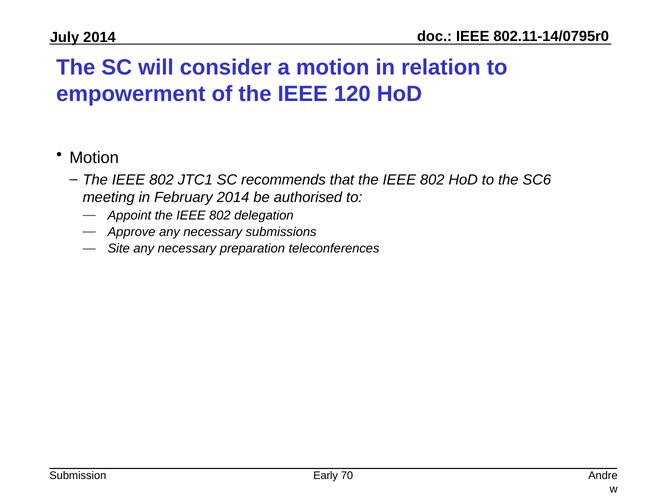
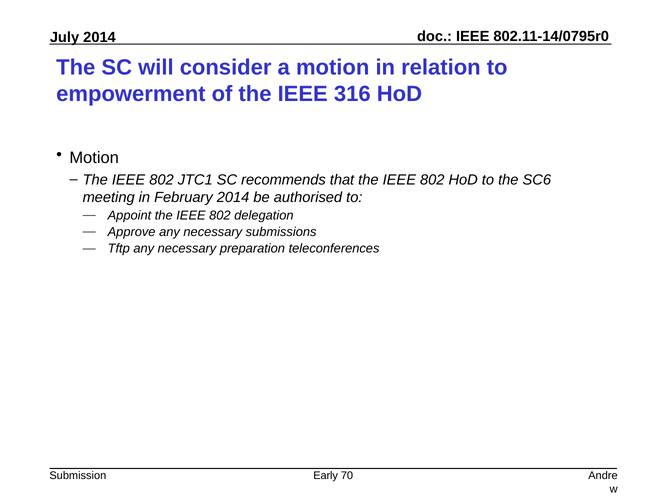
120: 120 -> 316
Site: Site -> Tftp
